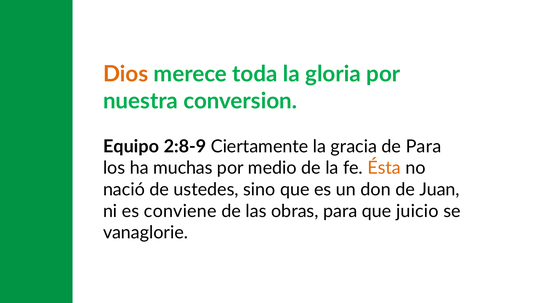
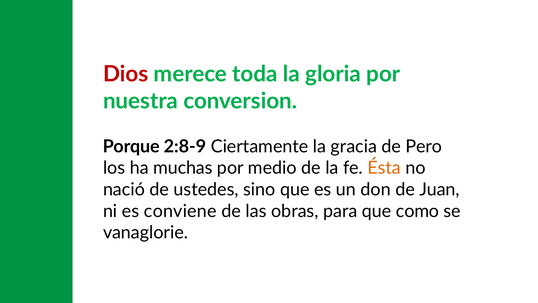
Dios colour: orange -> red
Equipo: Equipo -> Porque
de Para: Para -> Pero
juicio: juicio -> como
